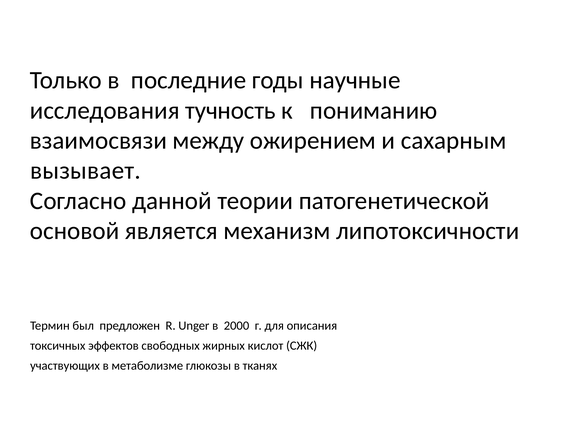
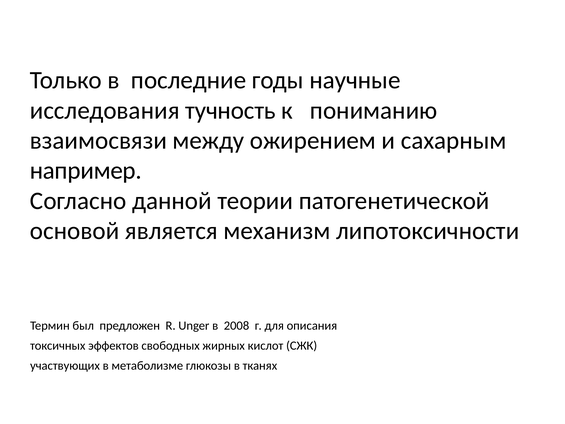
вызывает: вызывает -> например
2000: 2000 -> 2008
